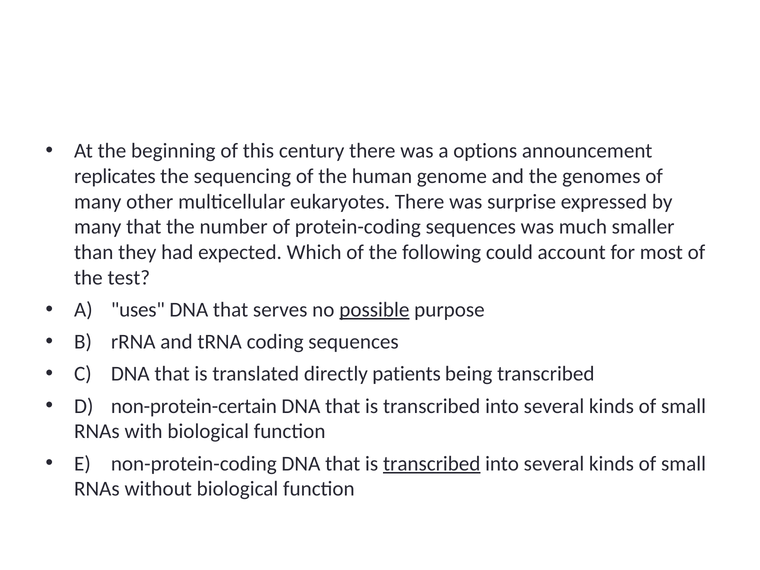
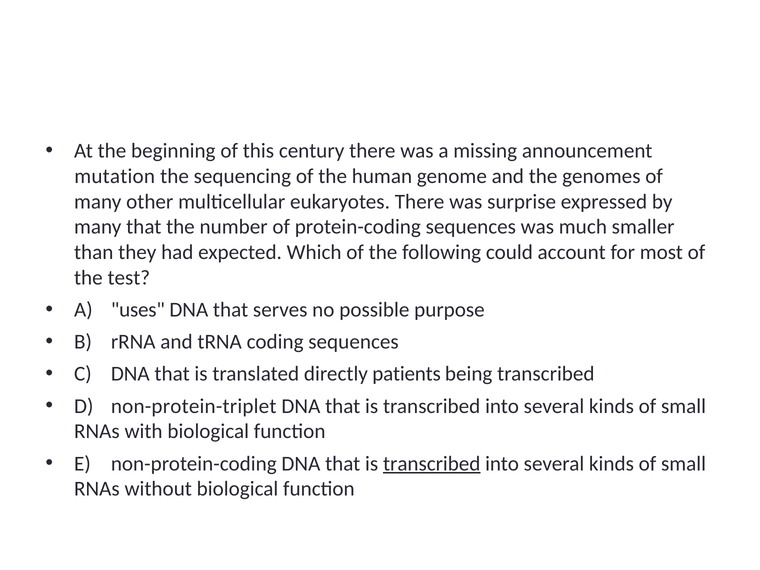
options: options -> missing
replicates: replicates -> mutation
possible underline: present -> none
non-protein-certain: non-protein-certain -> non-protein-triplet
